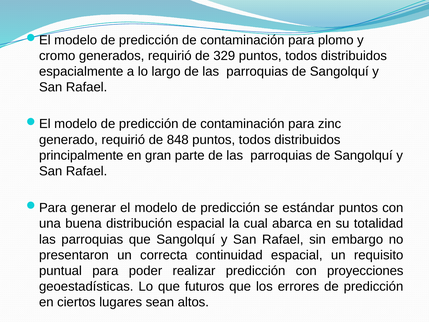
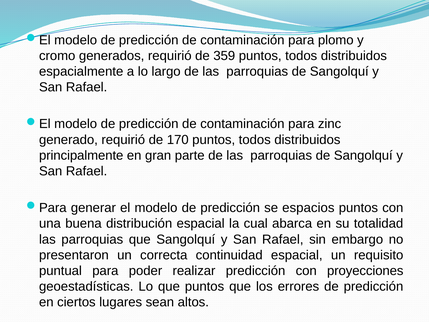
329: 329 -> 359
848: 848 -> 170
estándar: estándar -> espacios
que futuros: futuros -> puntos
